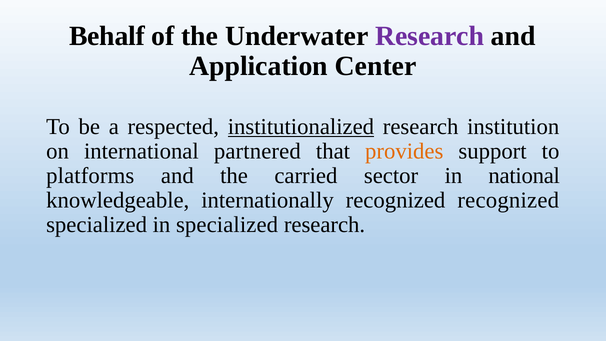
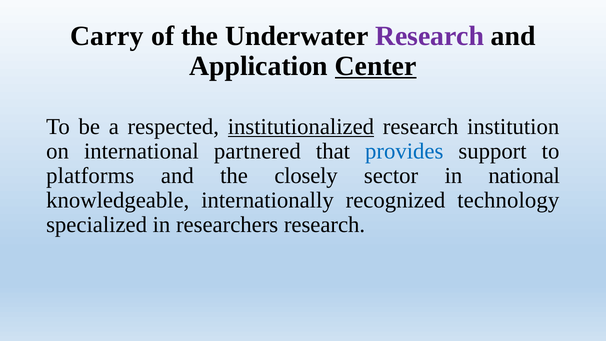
Behalf: Behalf -> Carry
Center underline: none -> present
provides colour: orange -> blue
carried: carried -> closely
recognized recognized: recognized -> technology
in specialized: specialized -> researchers
